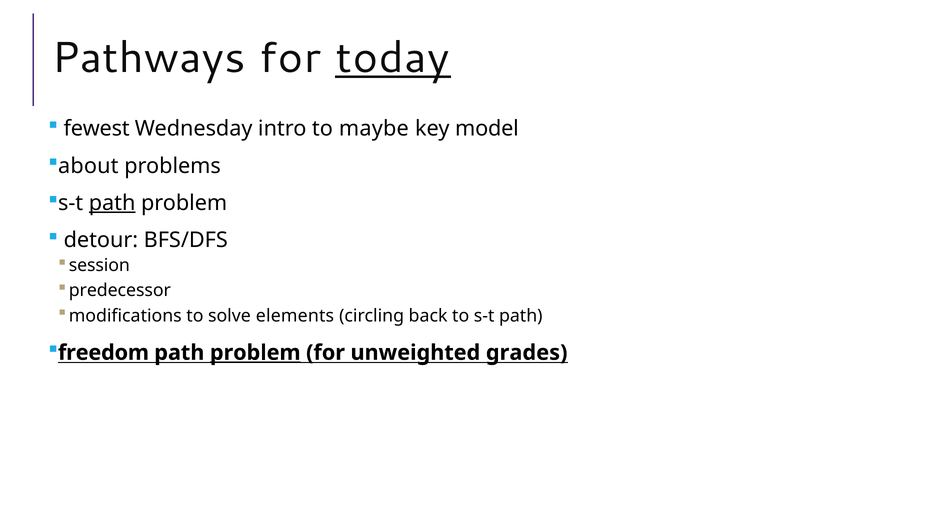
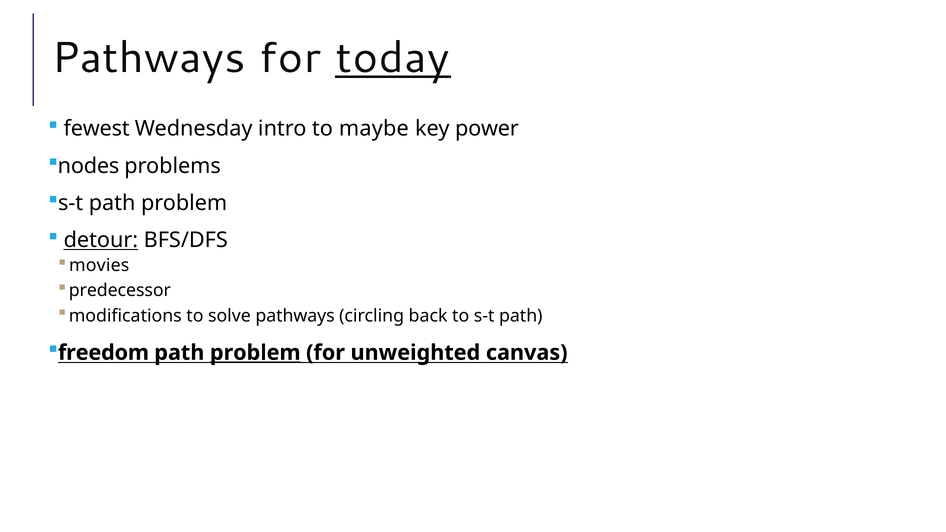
model: model -> power
about: about -> nodes
path at (112, 203) underline: present -> none
detour underline: none -> present
session: session -> movies
solve elements: elements -> pathways
grades: grades -> canvas
